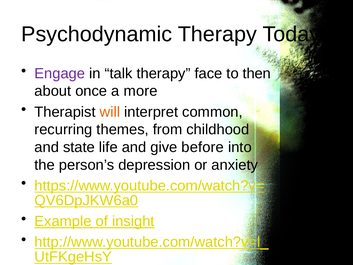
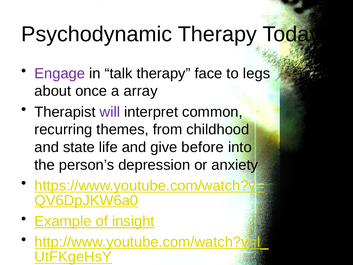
then: then -> legs
more: more -> array
will colour: orange -> purple
